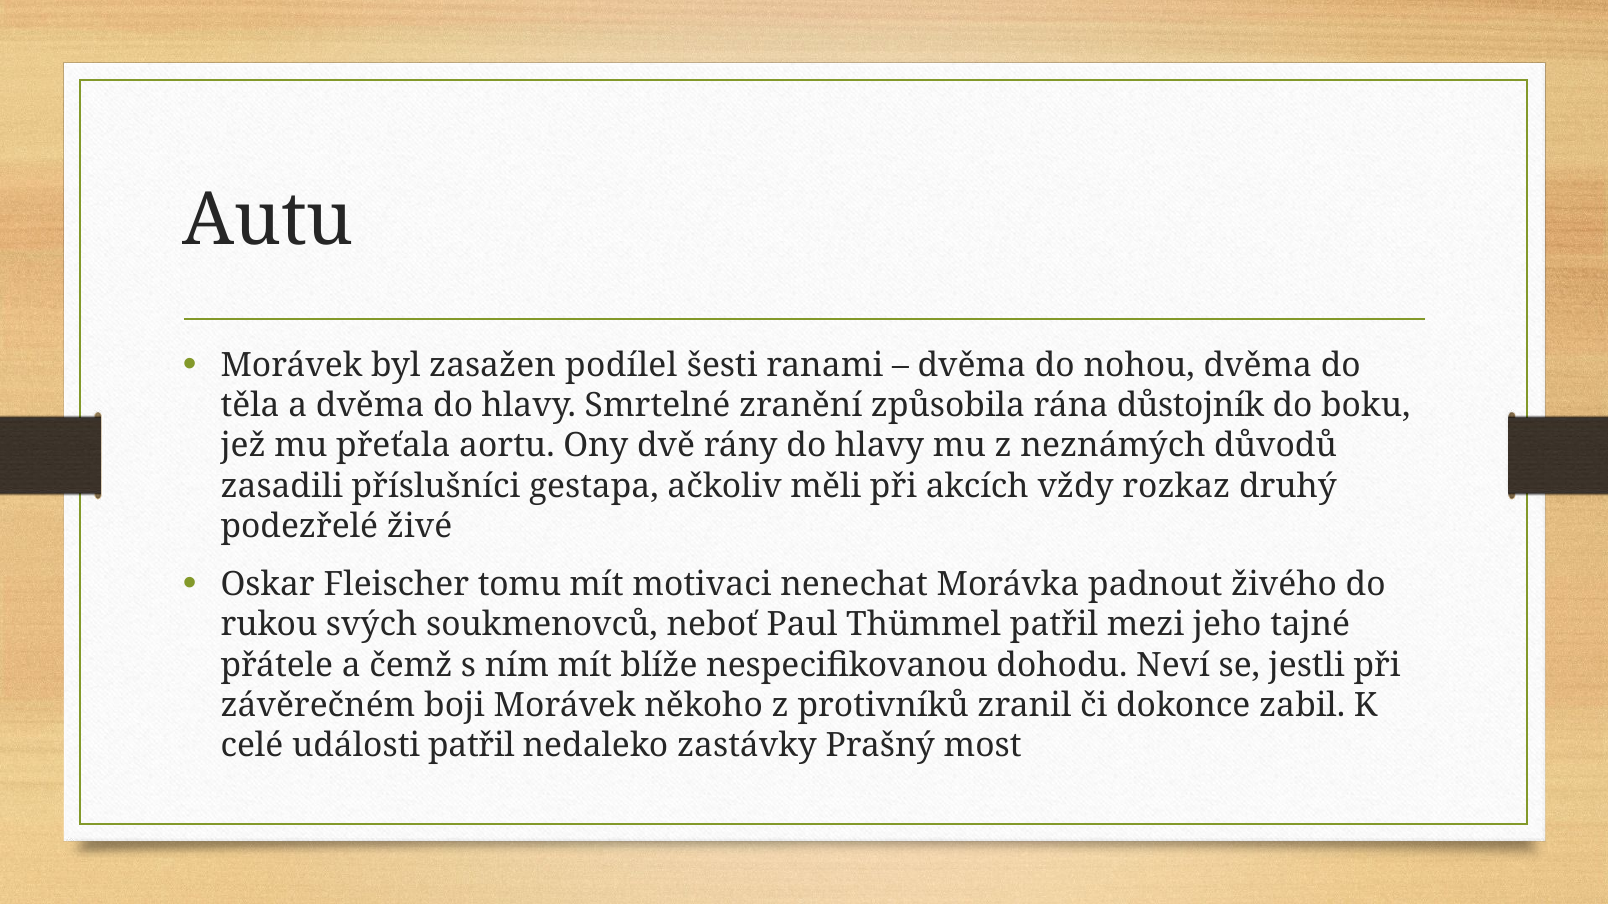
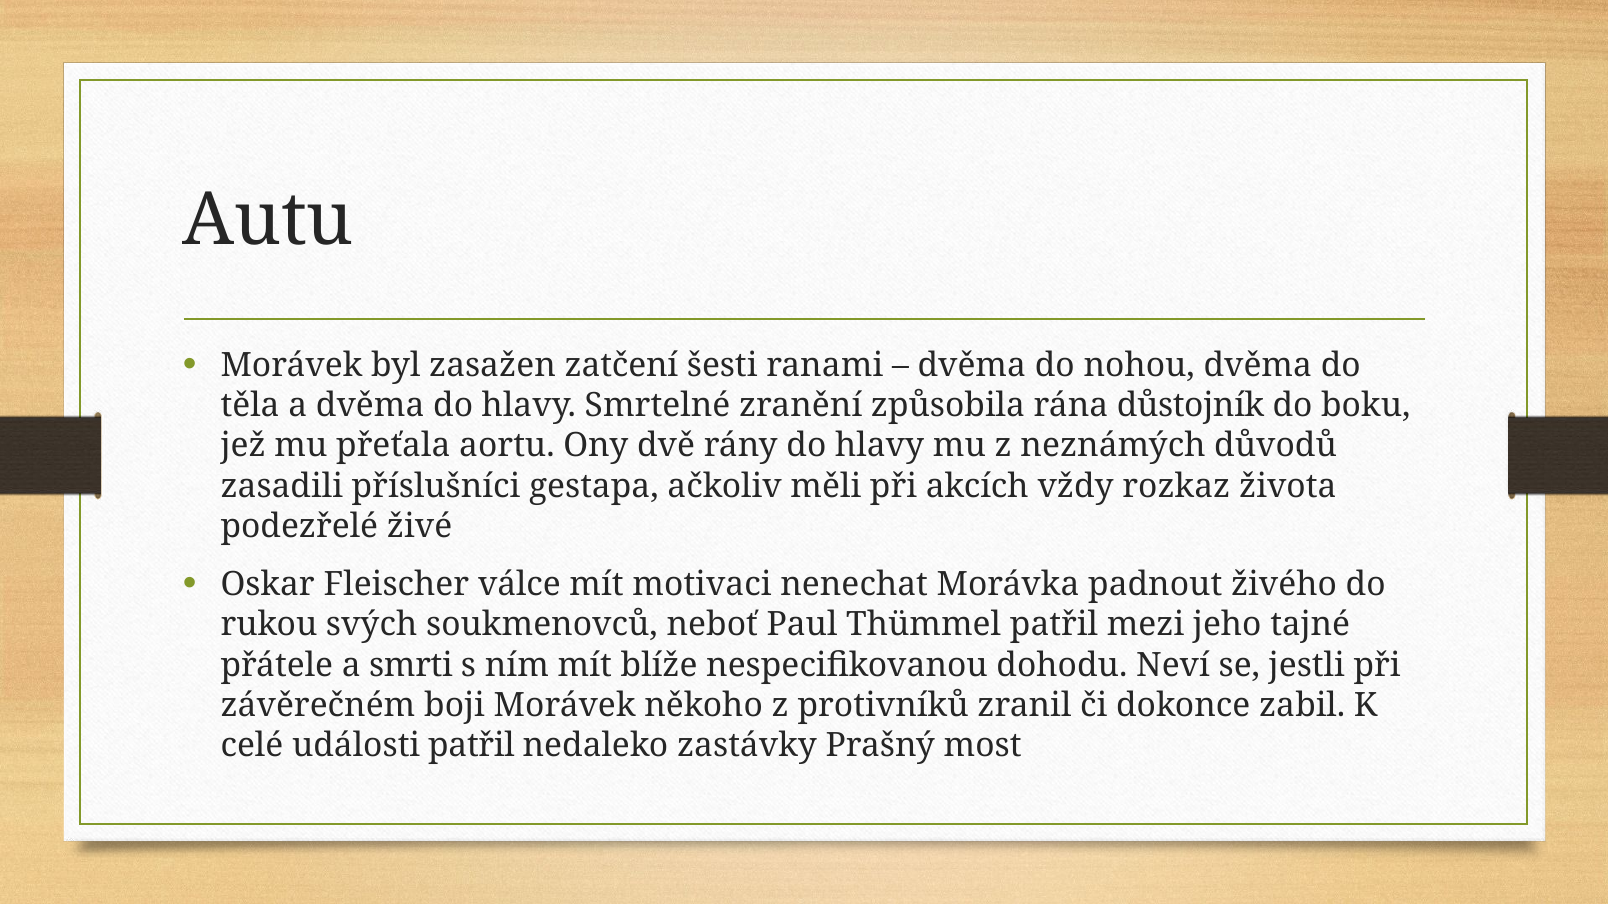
podílel: podílel -> zatčení
druhý: druhý -> života
tomu: tomu -> válce
čemž: čemž -> smrti
